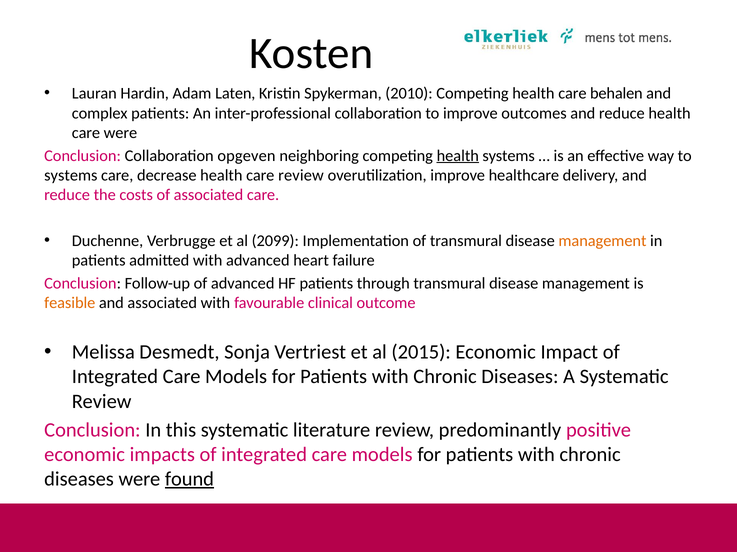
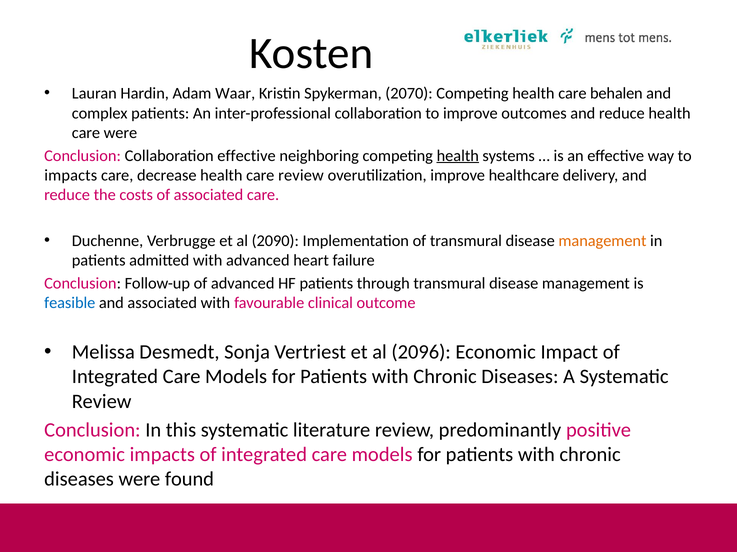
Laten: Laten -> Waar
2010: 2010 -> 2070
Collaboration opgeven: opgeven -> effective
systems at (71, 176): systems -> impacts
2099: 2099 -> 2090
feasible colour: orange -> blue
2015: 2015 -> 2096
found underline: present -> none
